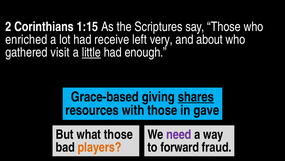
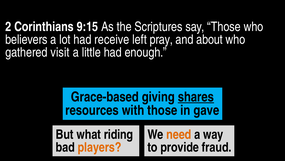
1:15: 1:15 -> 9:15
enriched: enriched -> believers
very: very -> pray
little underline: present -> none
what those: those -> riding
need colour: purple -> orange
forward: forward -> provide
